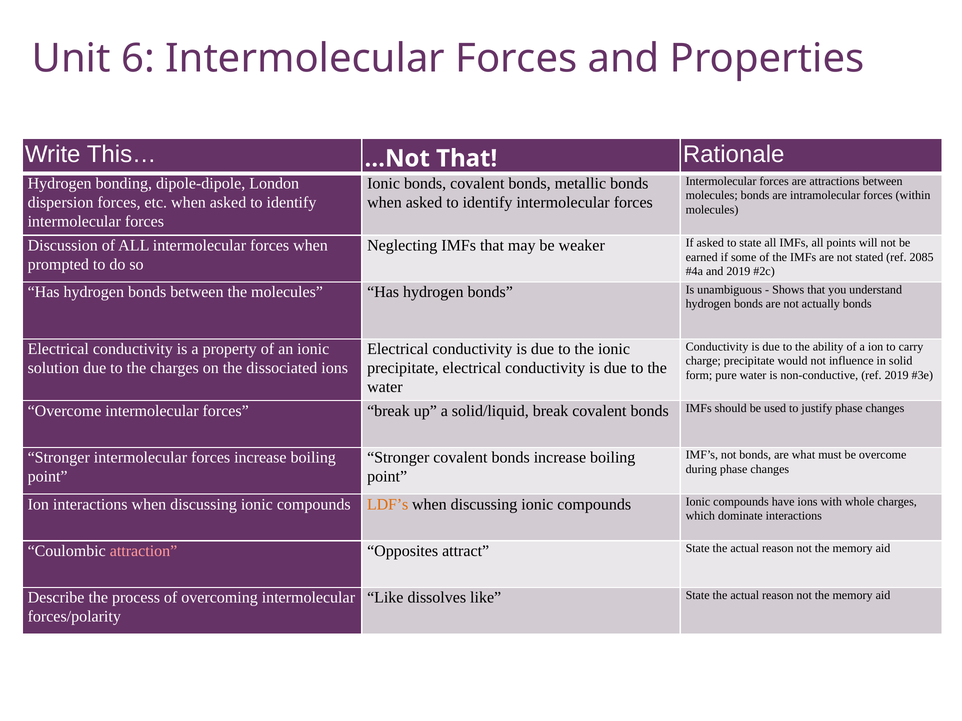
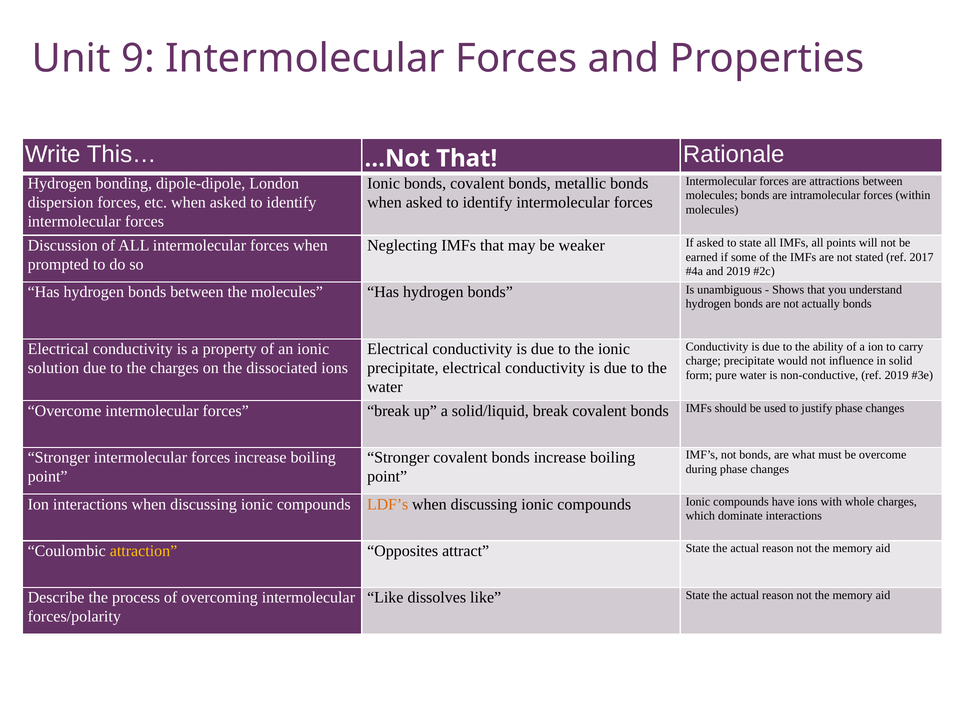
6: 6 -> 9
2085: 2085 -> 2017
attraction colour: pink -> yellow
